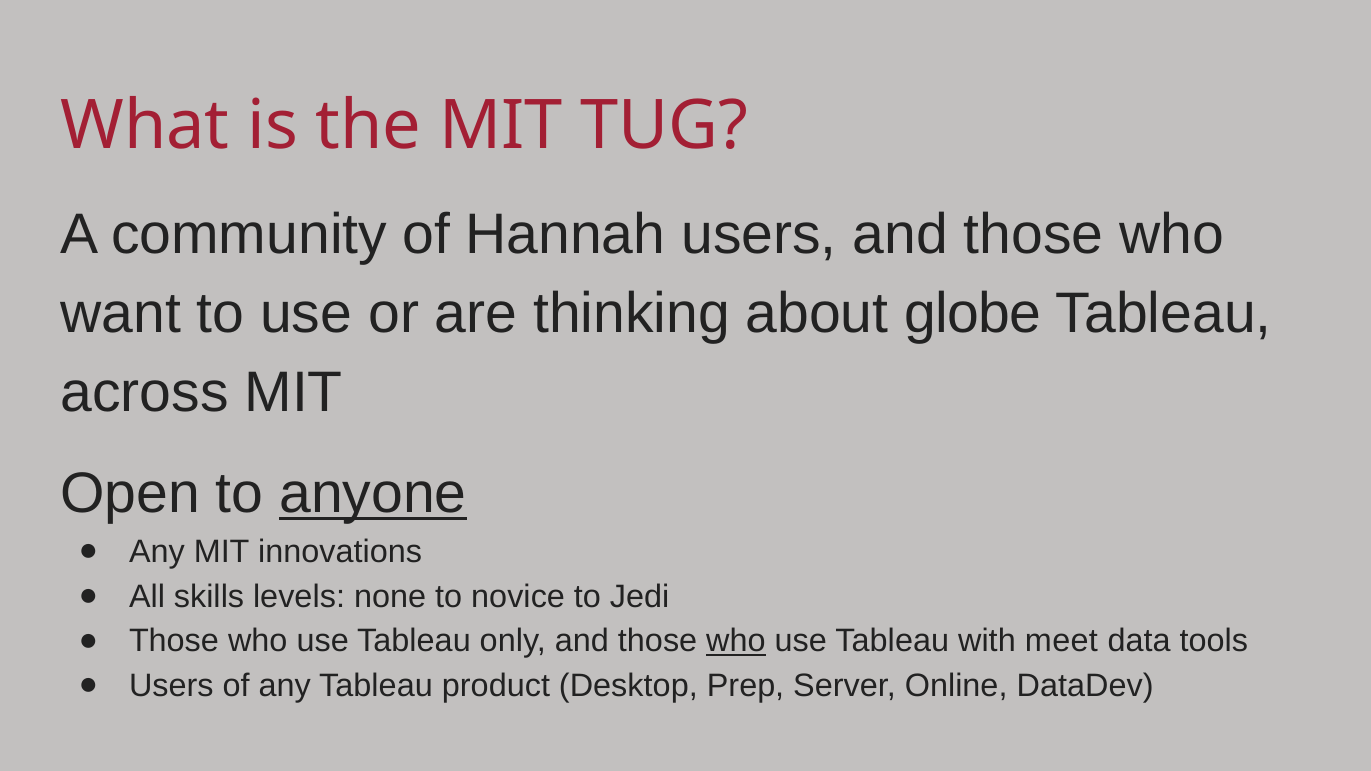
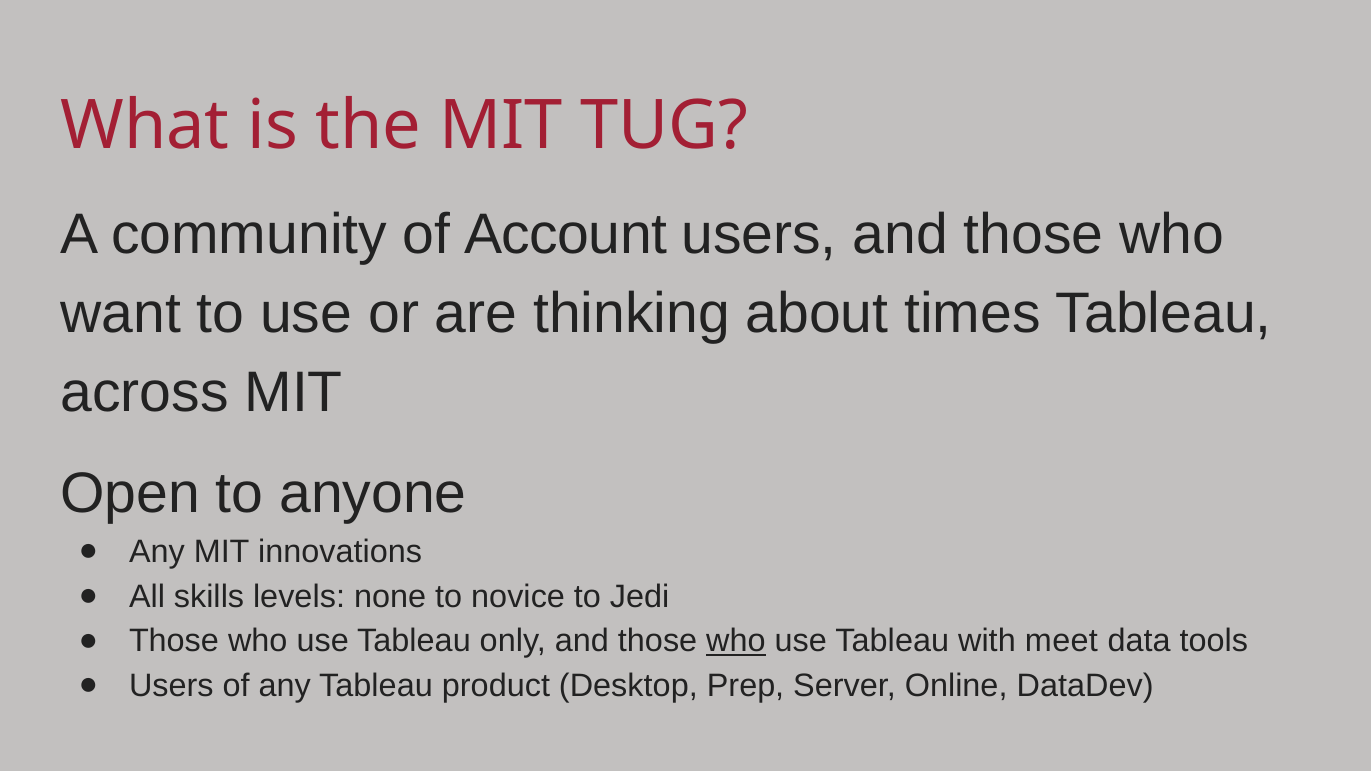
Hannah: Hannah -> Account
globe: globe -> times
anyone underline: present -> none
